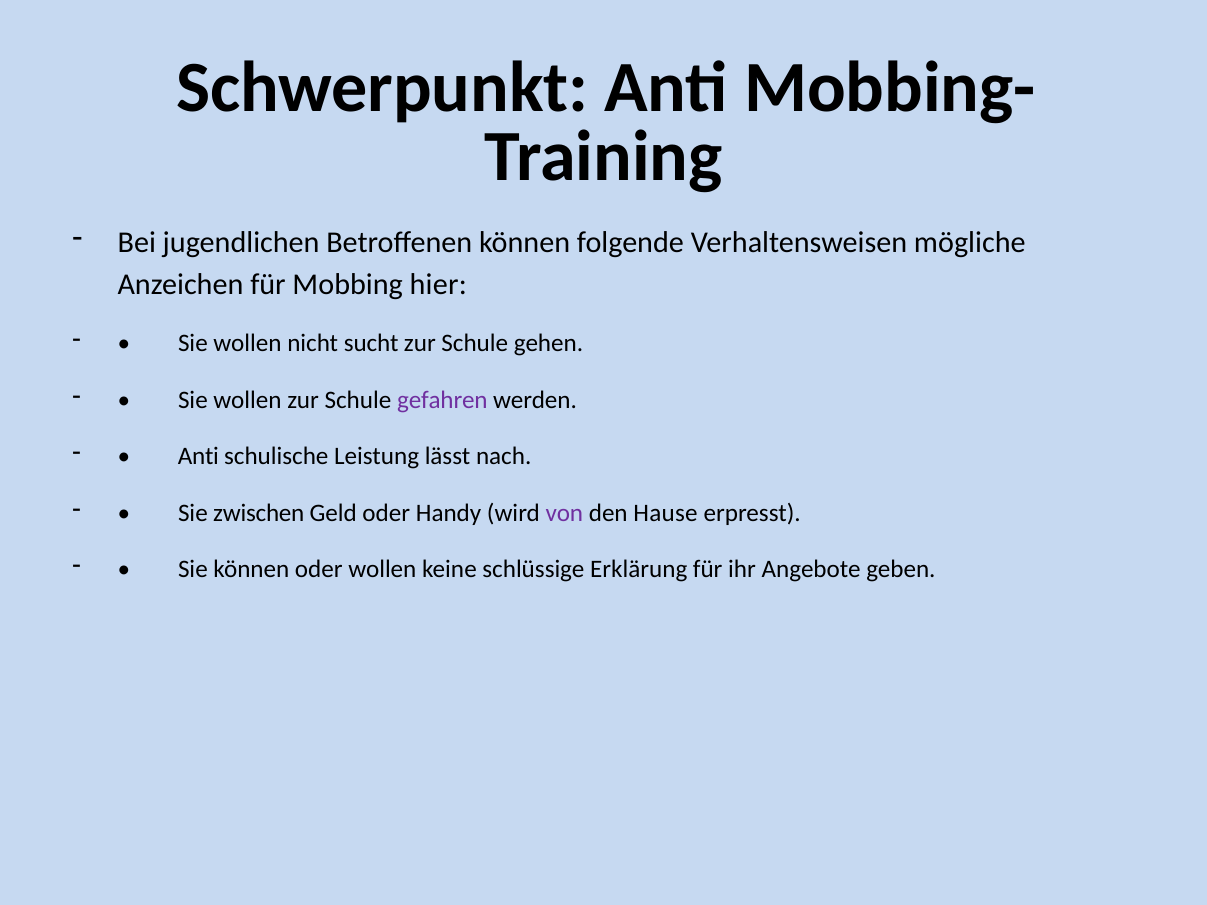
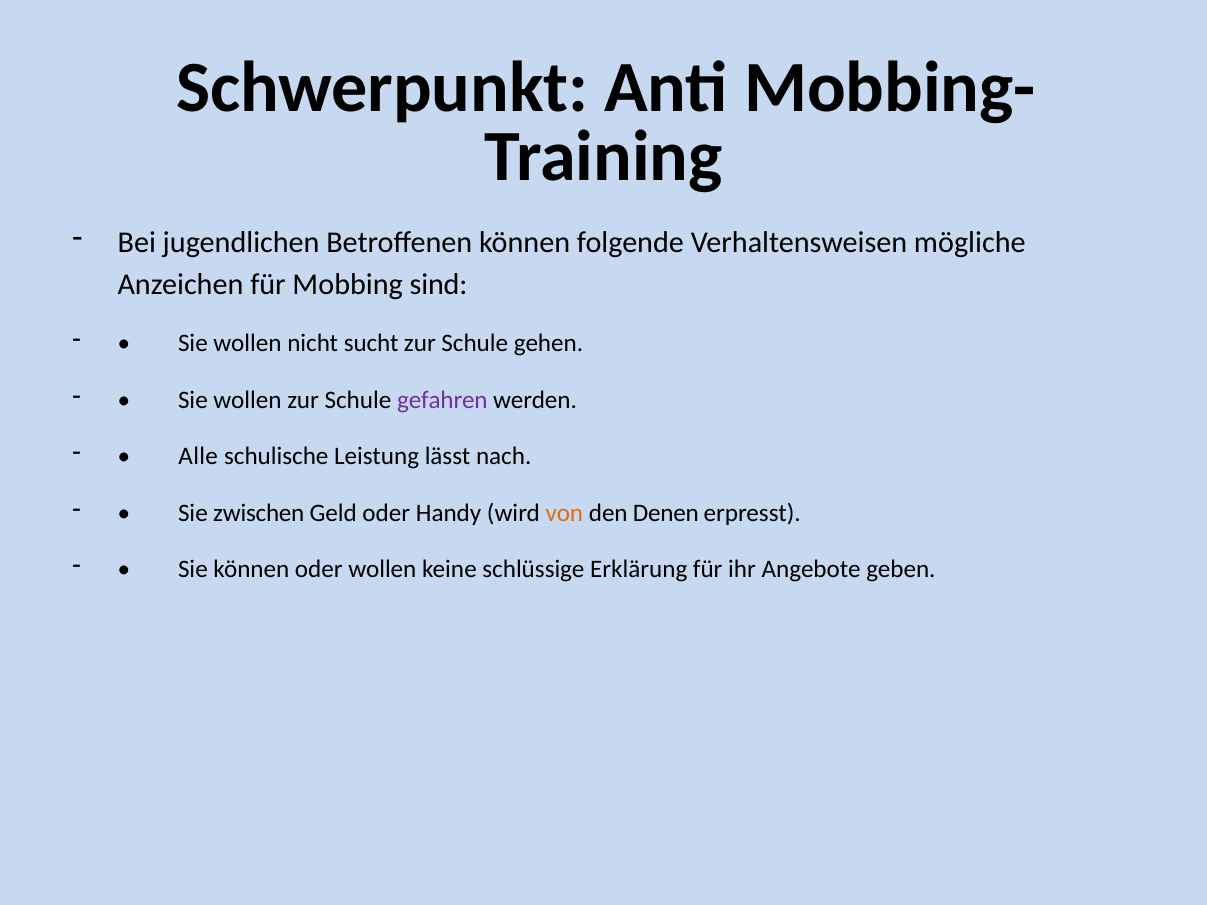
hier: hier -> sind
Anti at (198, 457): Anti -> Alle
von colour: purple -> orange
Hause: Hause -> Denen
